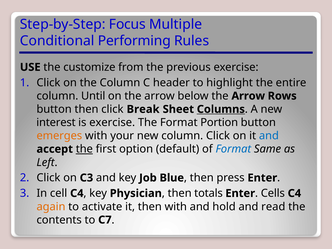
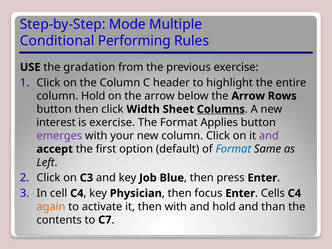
Focus: Focus -> Mode
customize: customize -> gradation
column Until: Until -> Hold
Break: Break -> Width
Portion: Portion -> Applies
emerges colour: orange -> purple
and at (269, 136) colour: blue -> purple
the at (84, 149) underline: present -> none
totals: totals -> focus
read: read -> than
